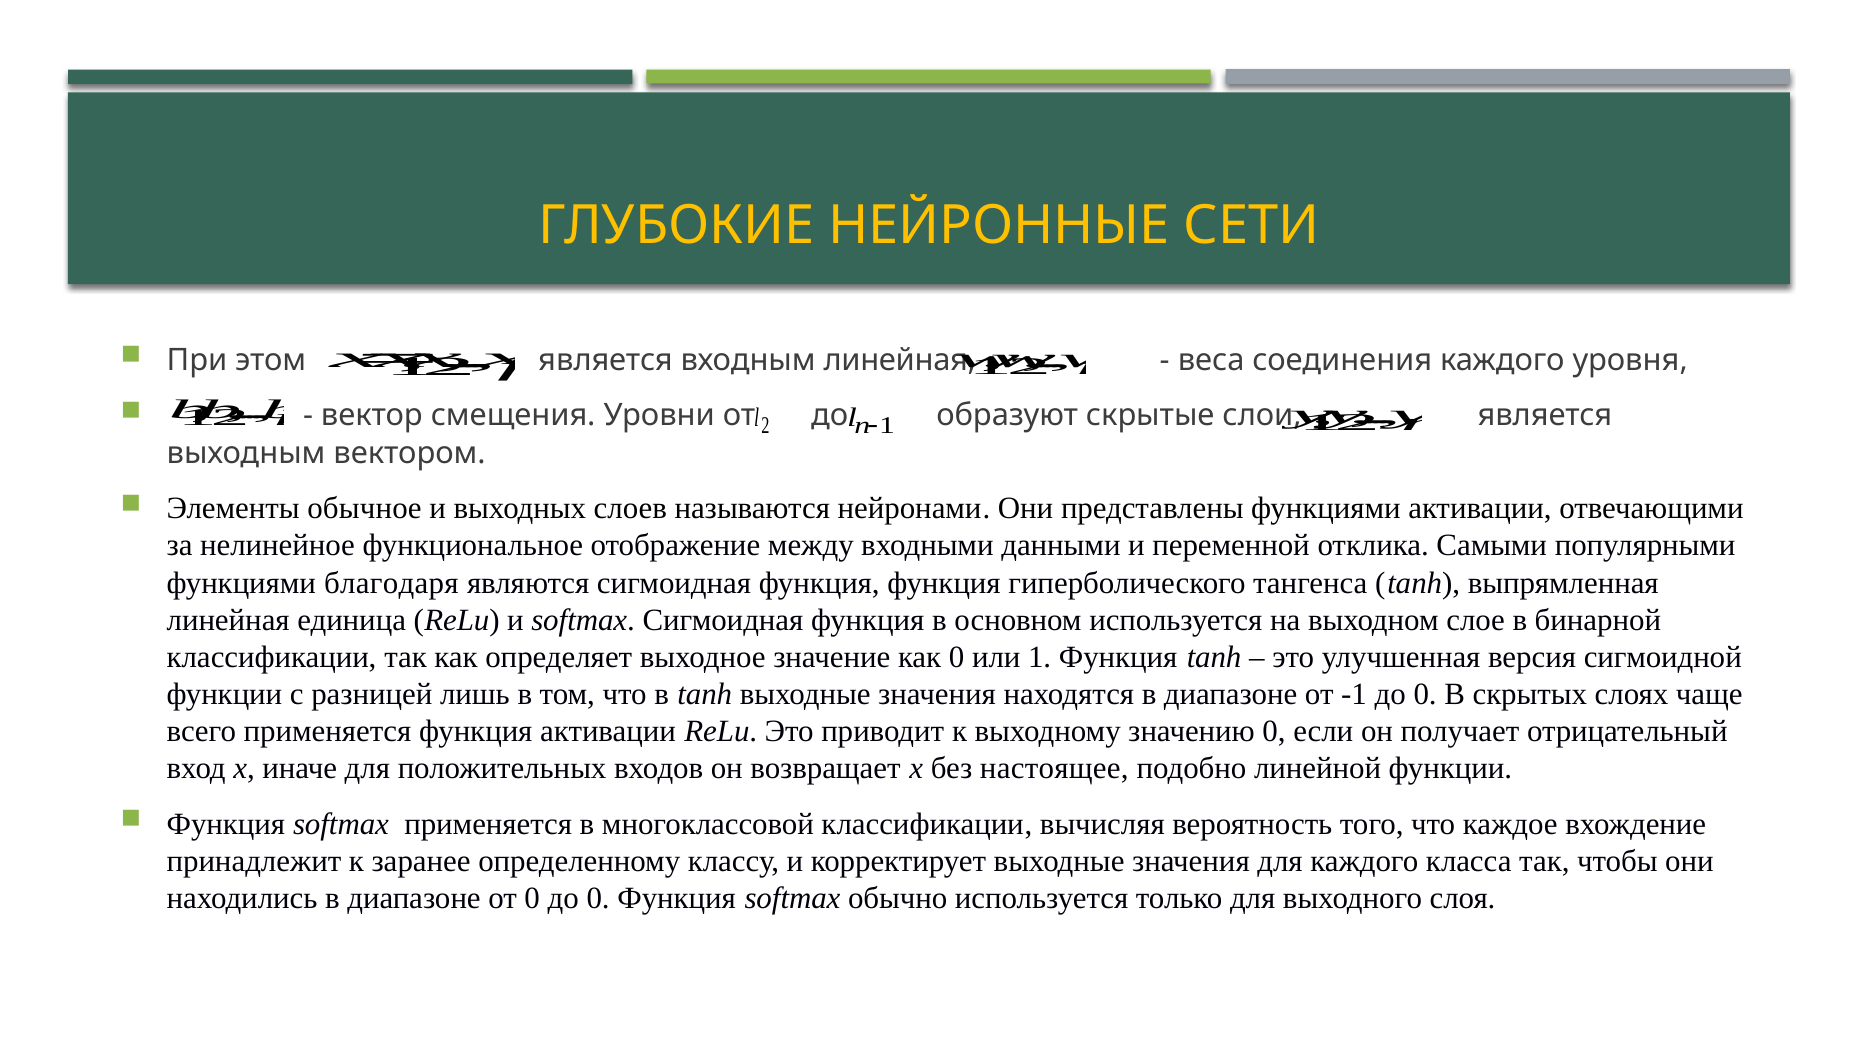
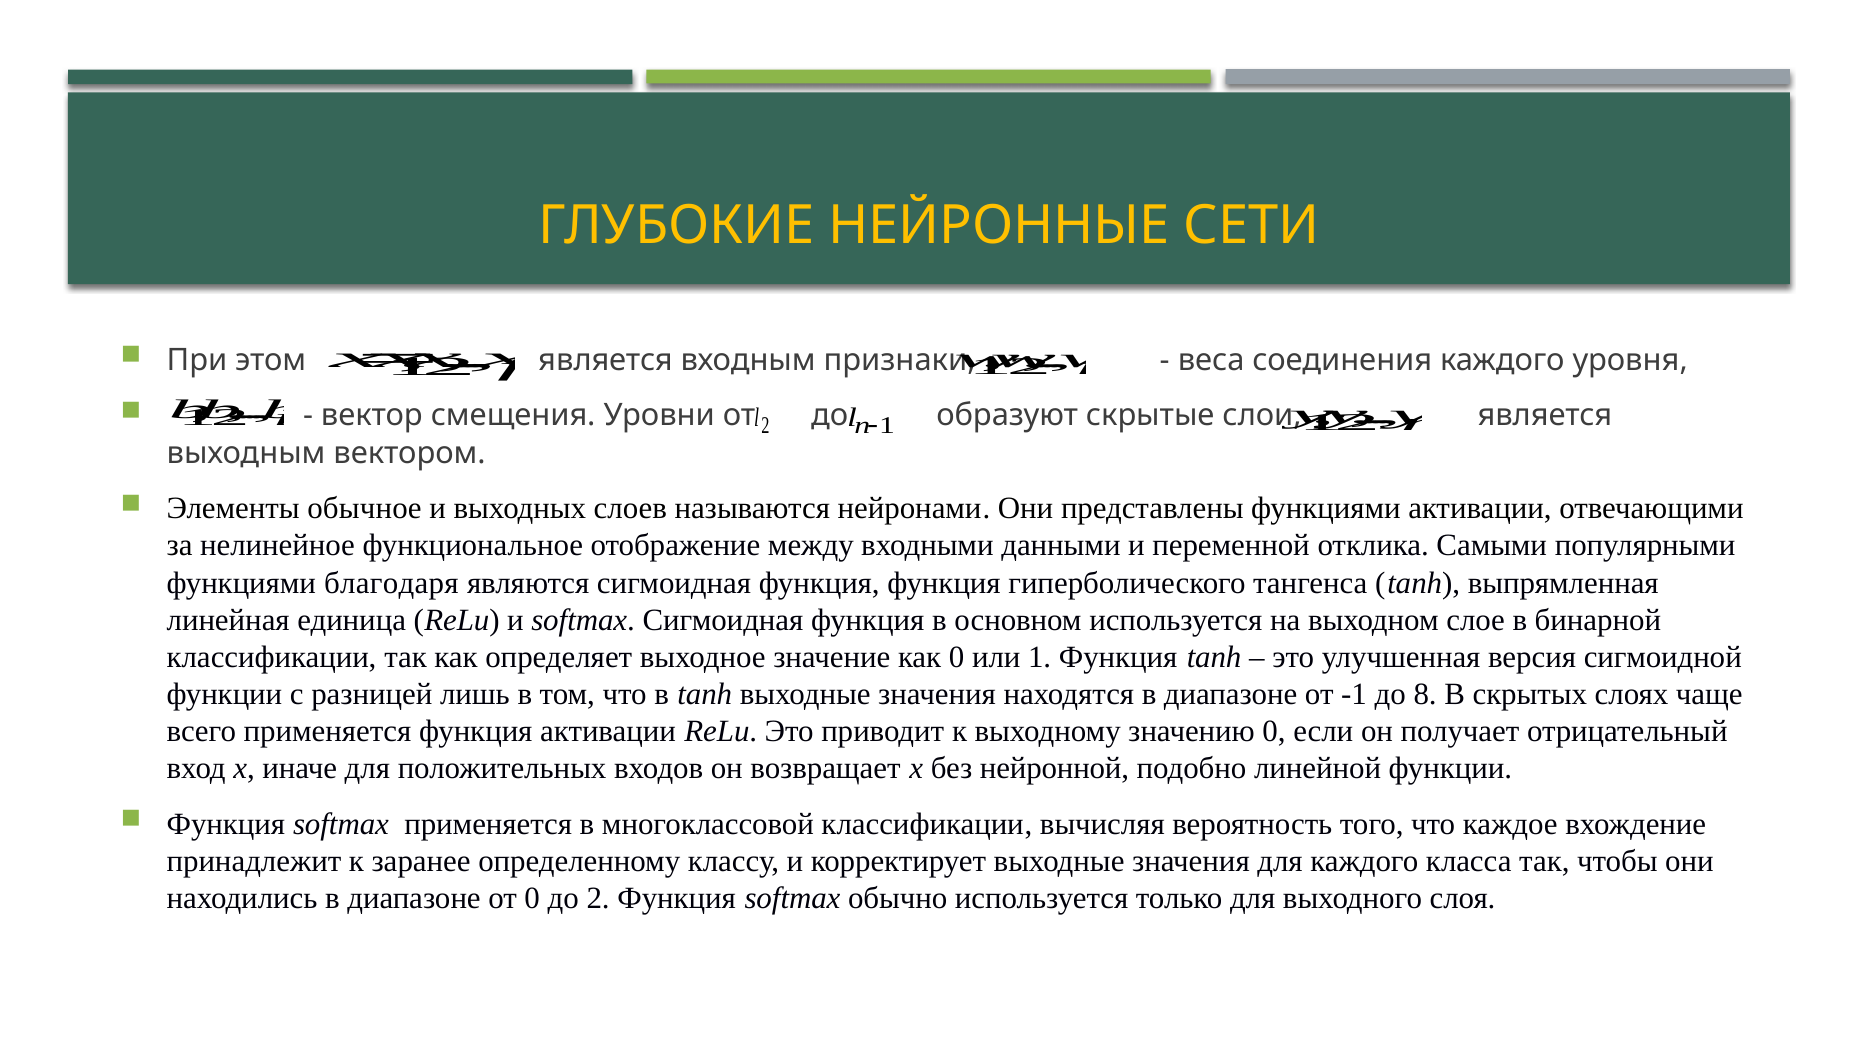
входным линейная: линейная -> признаки
-1 до 0: 0 -> 8
настоящее: настоящее -> нейронной
0 до 0: 0 -> 2
